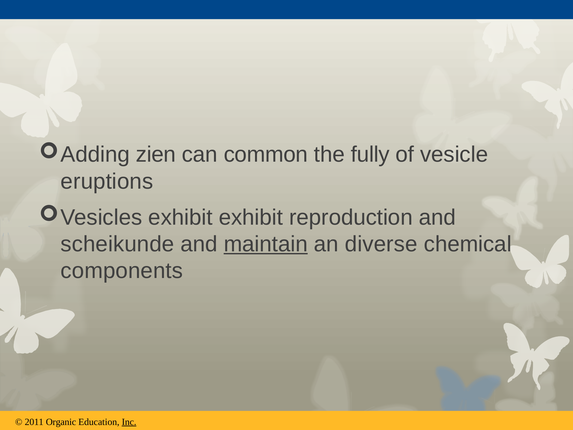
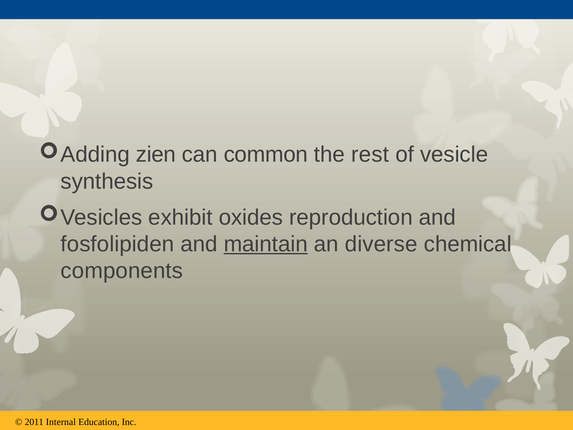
fully: fully -> rest
eruptions: eruptions -> synthesis
exhibit exhibit: exhibit -> oxides
scheikunde: scheikunde -> fosfolipiden
Organic: Organic -> Internal
Inc underline: present -> none
